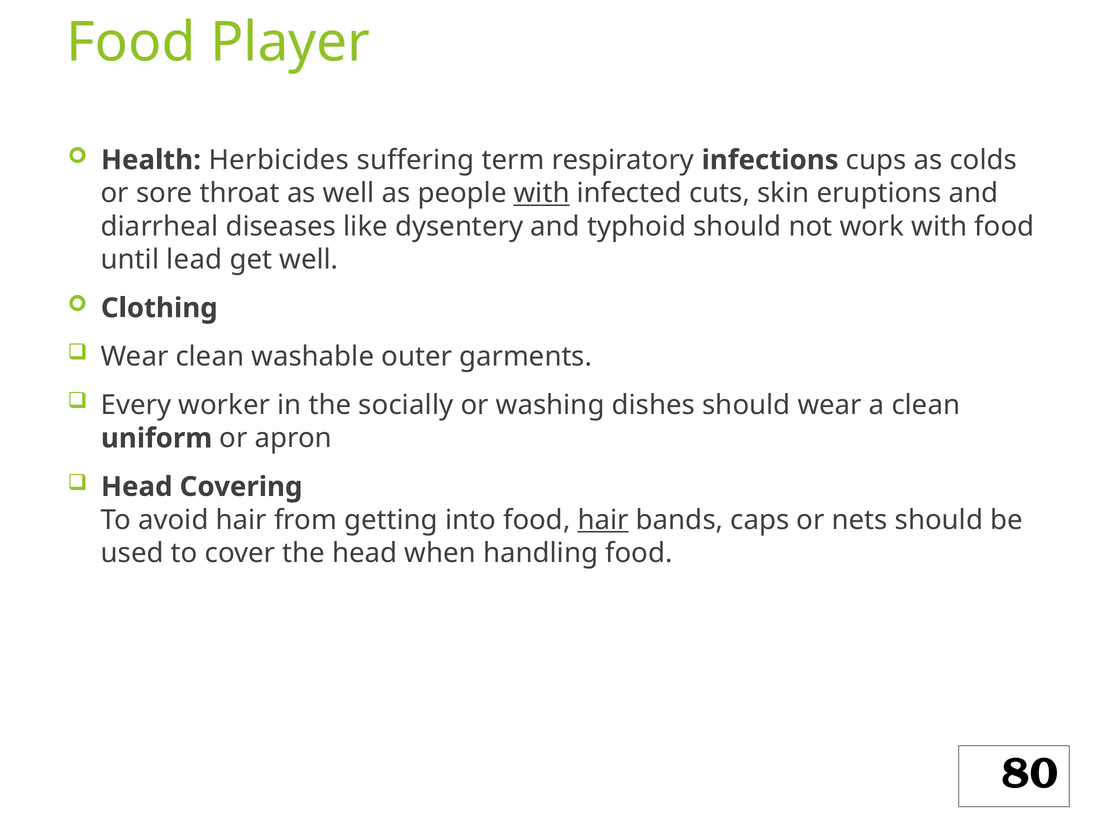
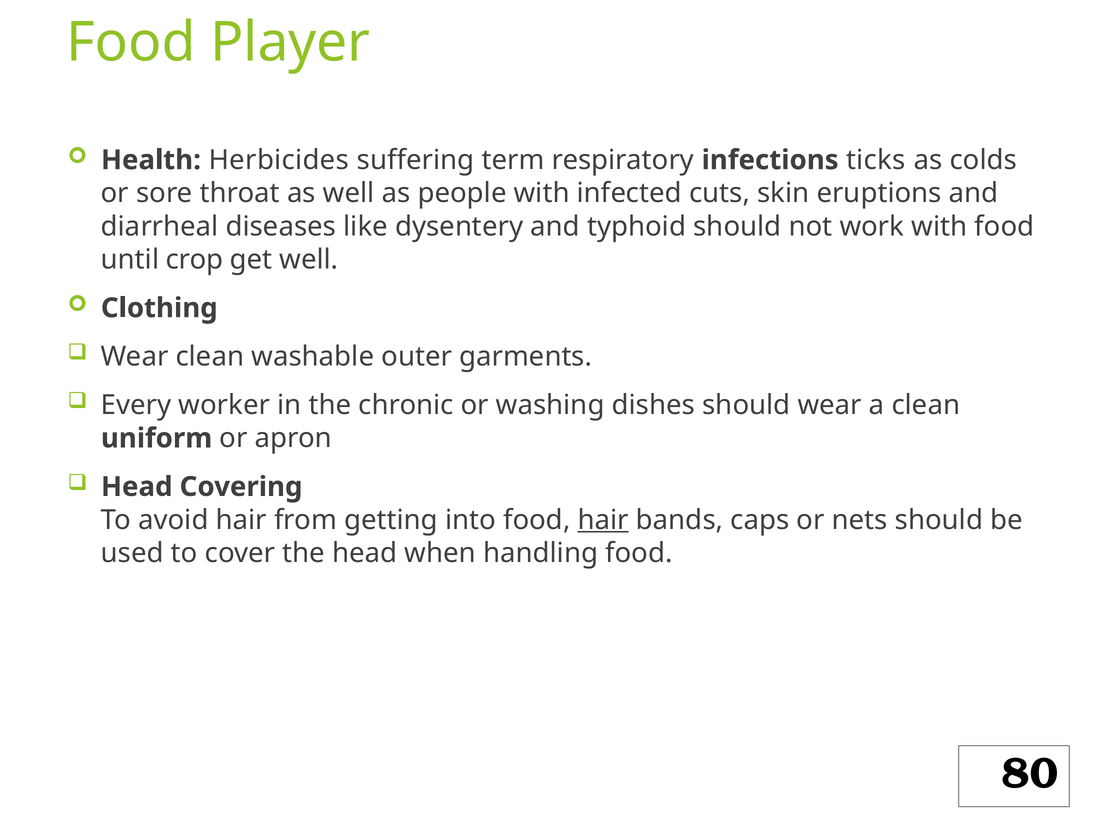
cups: cups -> ticks
with at (542, 193) underline: present -> none
lead: lead -> crop
socially: socially -> chronic
